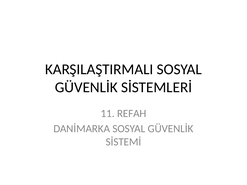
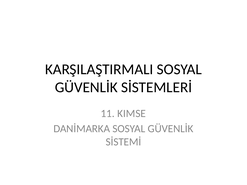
REFAH: REFAH -> KIMSE
